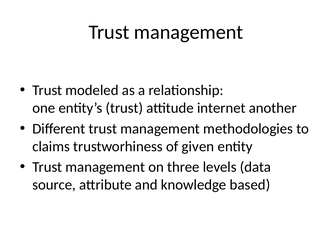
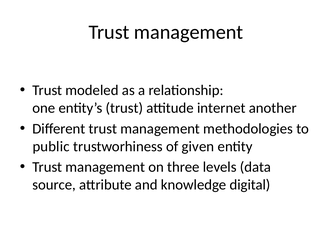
claims: claims -> public
based: based -> digital
